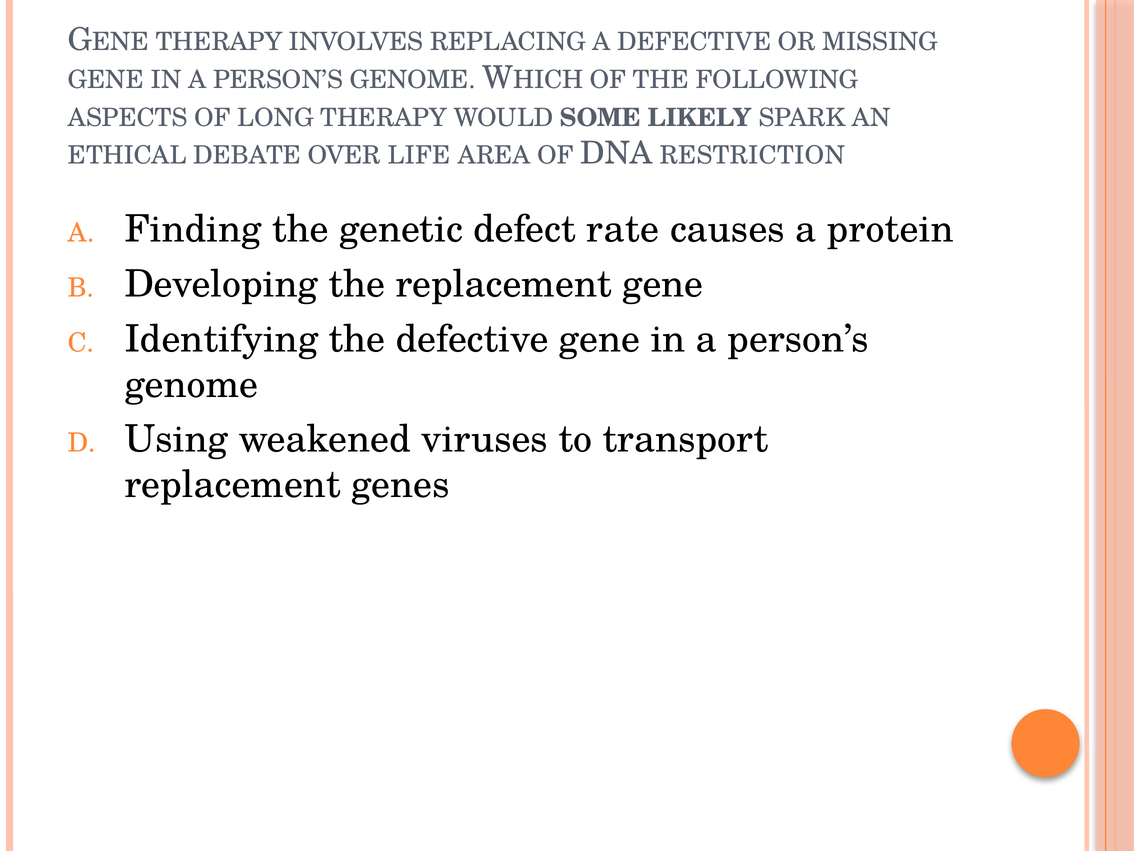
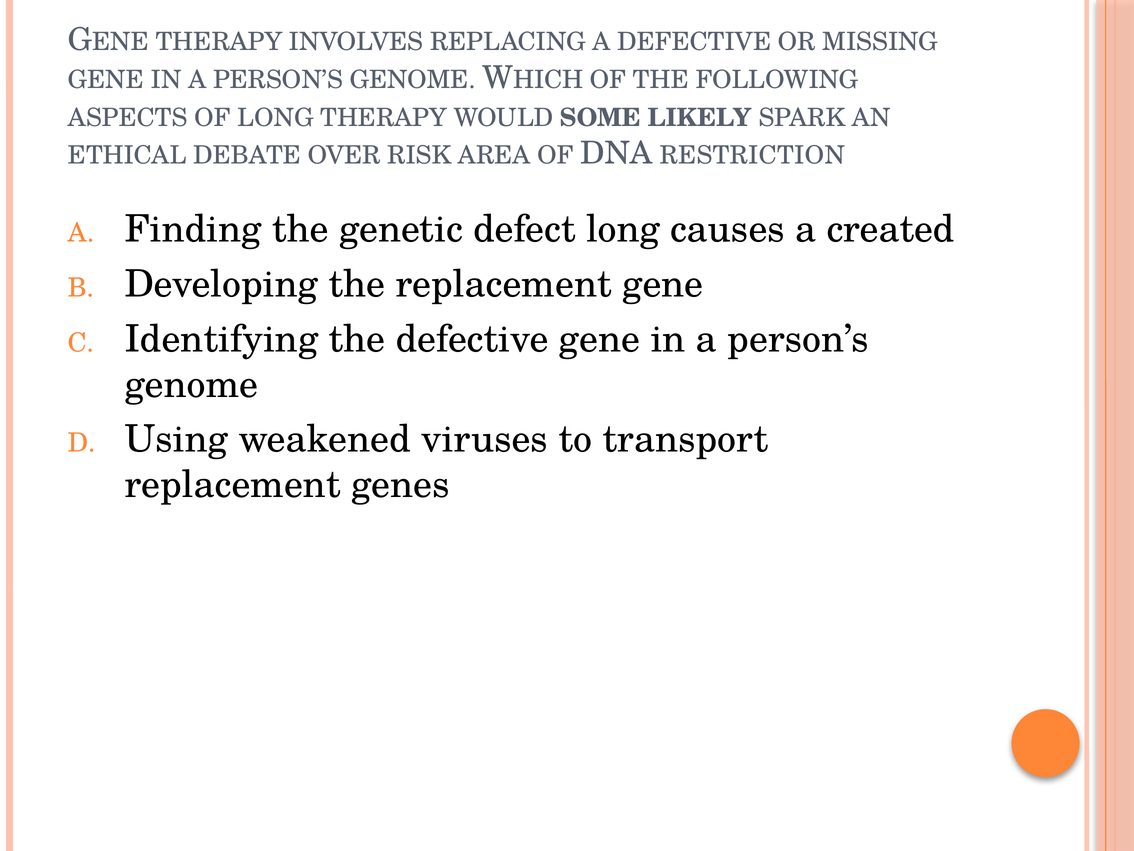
LIFE: LIFE -> RISK
defect rate: rate -> long
protein: protein -> created
